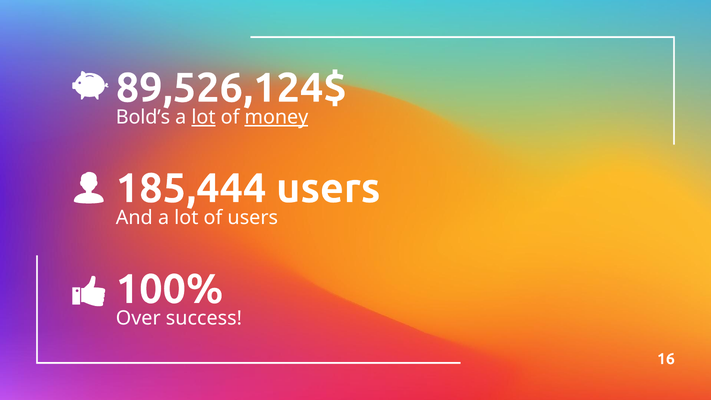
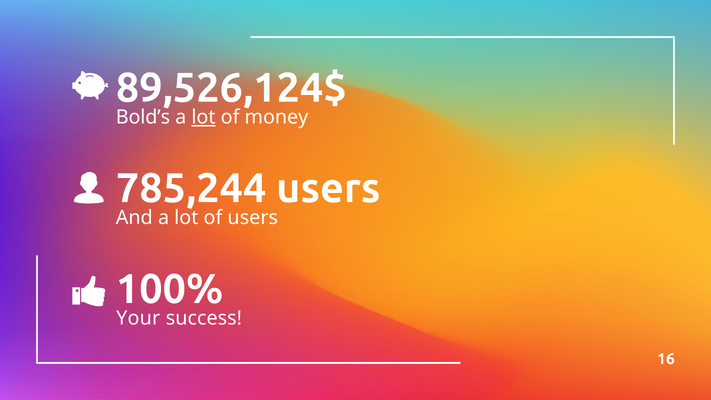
money underline: present -> none
185,444: 185,444 -> 785,244
Over: Over -> Your
